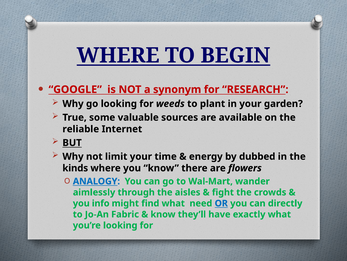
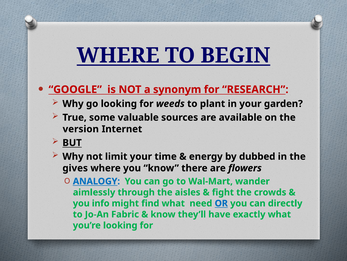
reliable: reliable -> version
kinds: kinds -> gives
